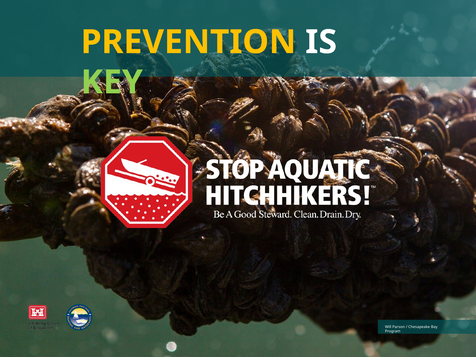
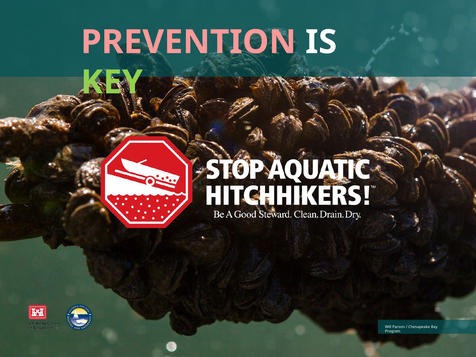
PREVENTION colour: yellow -> pink
